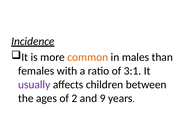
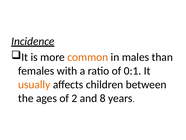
3:1: 3:1 -> 0:1
usually colour: purple -> orange
9: 9 -> 8
